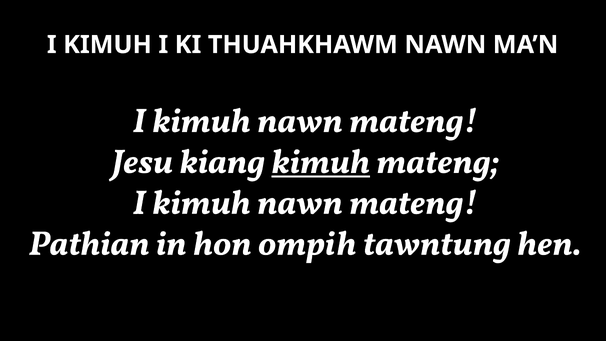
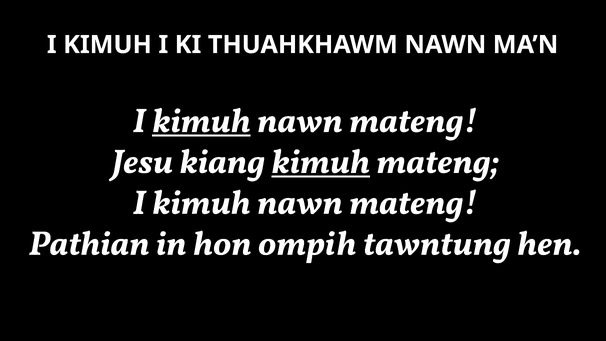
kimuh at (201, 121) underline: none -> present
